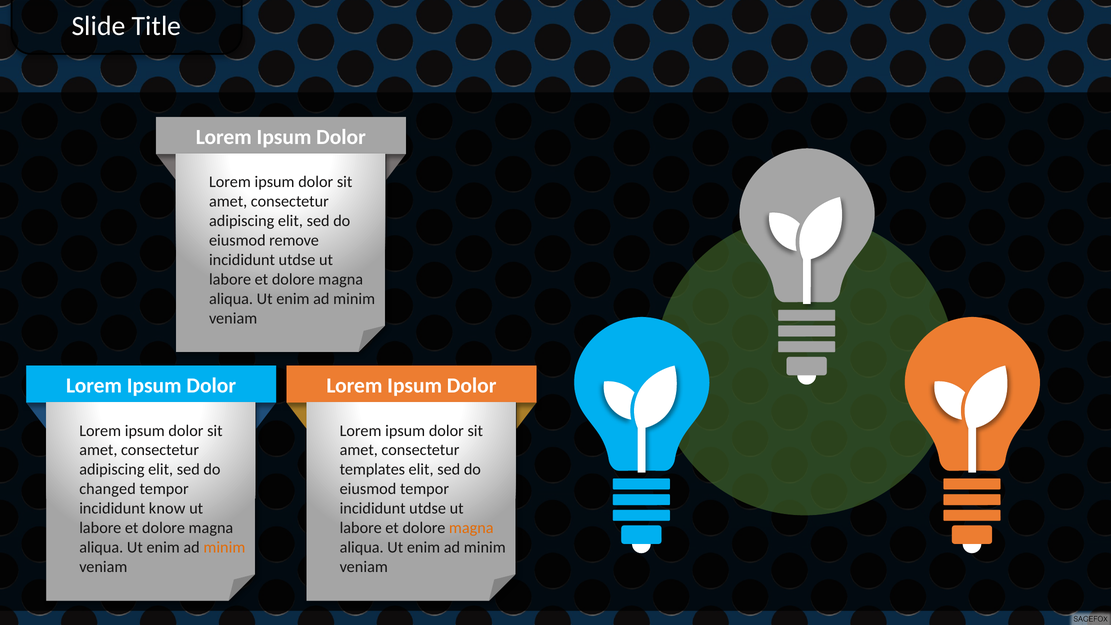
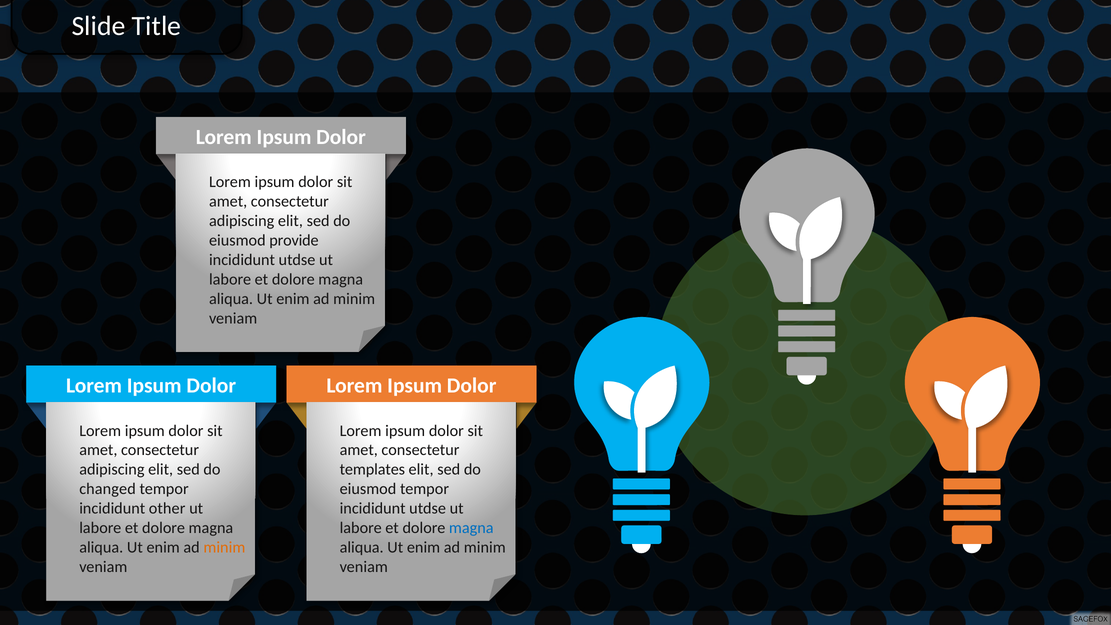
remove: remove -> provide
know: know -> other
magna at (471, 528) colour: orange -> blue
